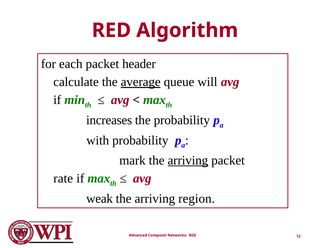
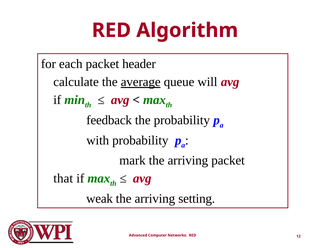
increases: increases -> feedback
arriving at (188, 160) underline: present -> none
rate: rate -> that
region: region -> setting
